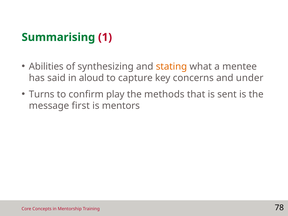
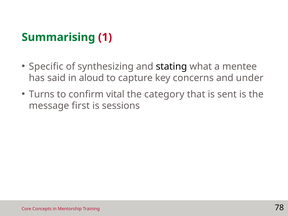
Abilities: Abilities -> Specific
stating colour: orange -> black
play: play -> vital
methods: methods -> category
mentors: mentors -> sessions
